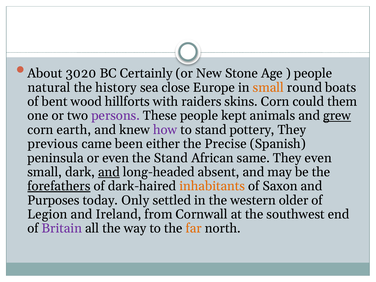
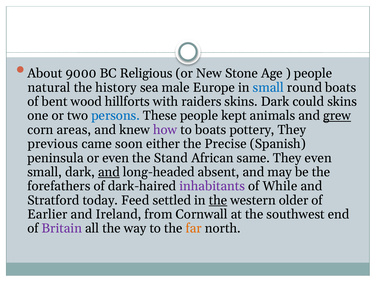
3020: 3020 -> 9000
Certainly: Certainly -> Religious
close: close -> male
small at (268, 87) colour: orange -> blue
skins Corn: Corn -> Dark
could them: them -> skins
persons colour: purple -> blue
earth: earth -> areas
to stand: stand -> boats
been: been -> soon
forefathers underline: present -> none
inhabitants colour: orange -> purple
Saxon: Saxon -> While
Purposes: Purposes -> Stratford
Only: Only -> Feed
the at (218, 200) underline: none -> present
Legion: Legion -> Earlier
